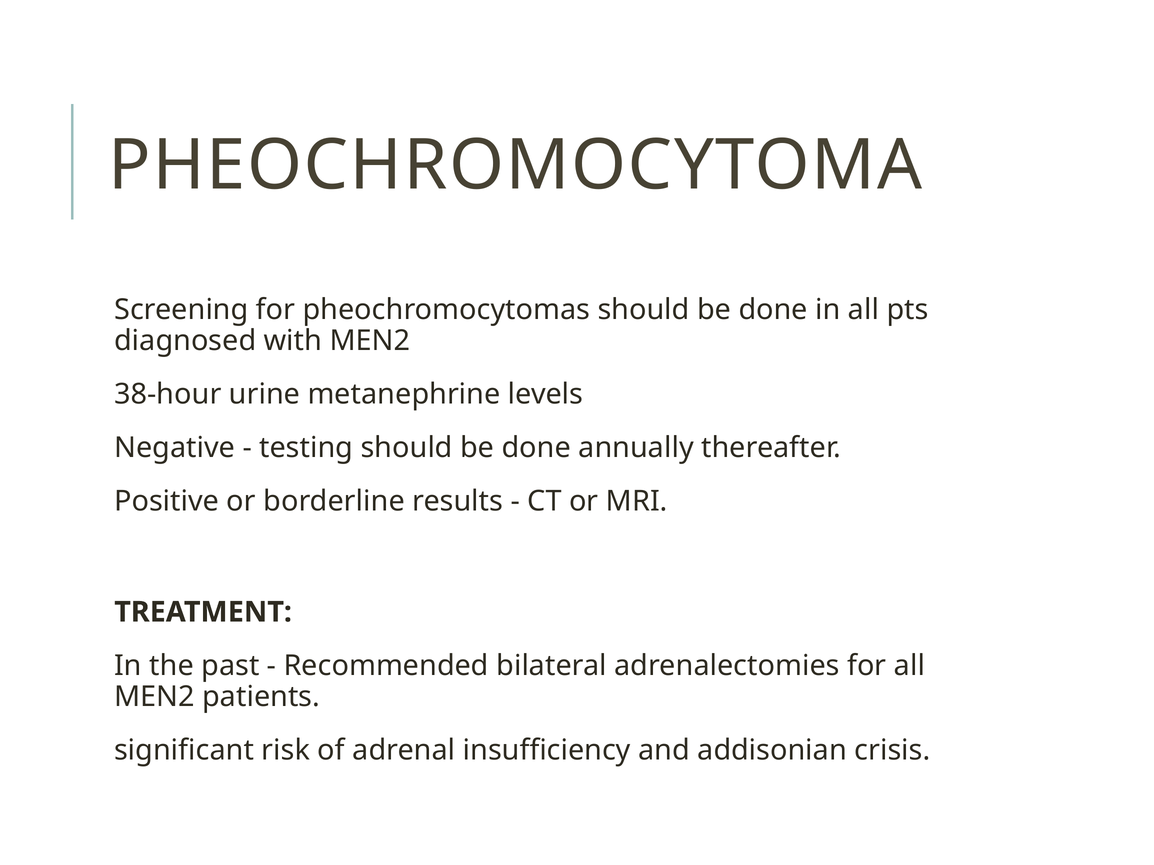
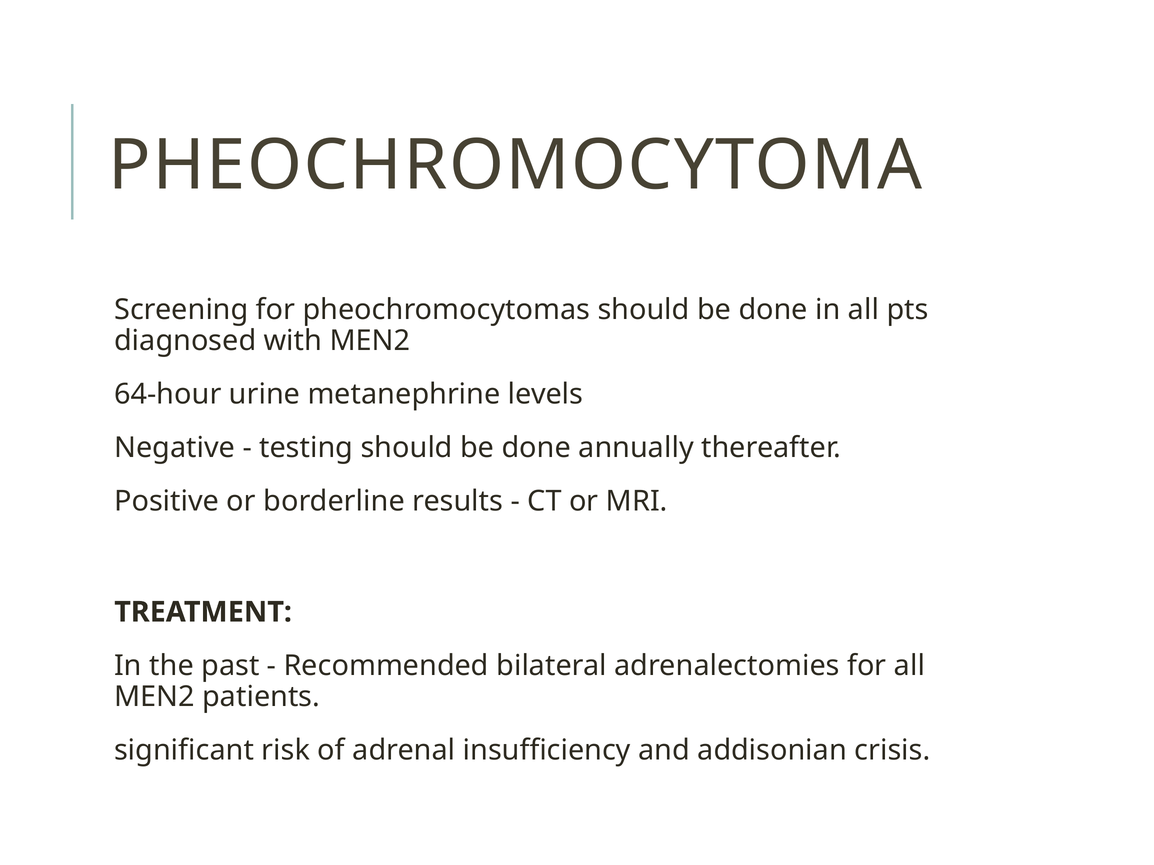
38-hour: 38-hour -> 64-hour
